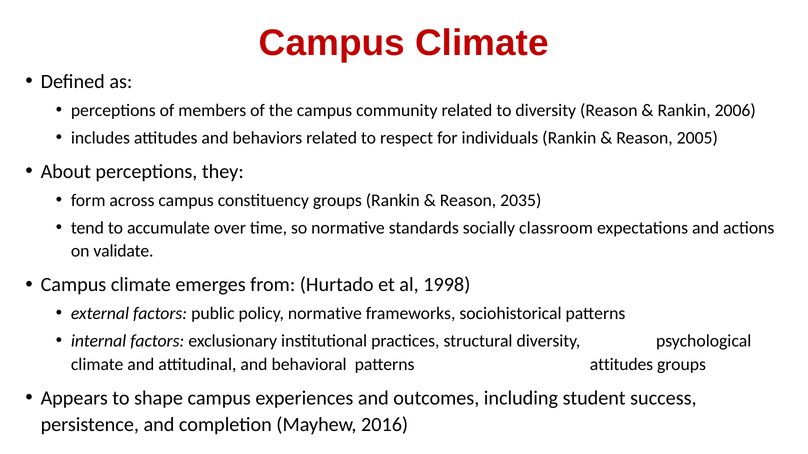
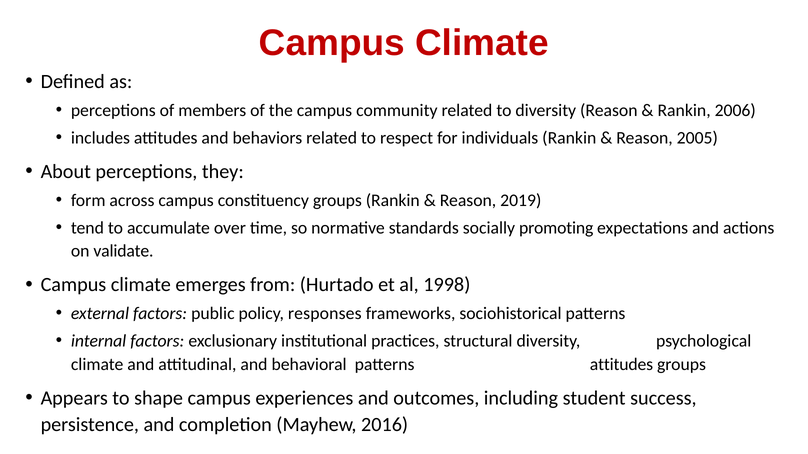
2035: 2035 -> 2019
classroom: classroom -> promoting
policy normative: normative -> responses
